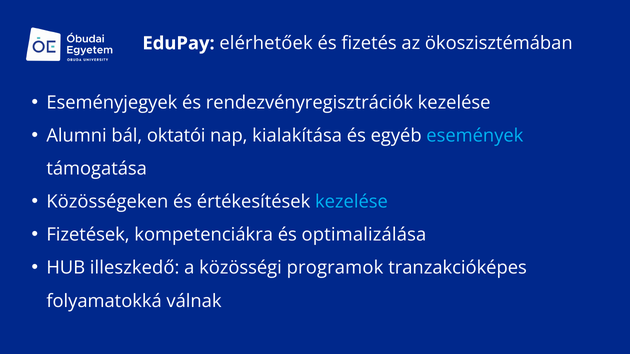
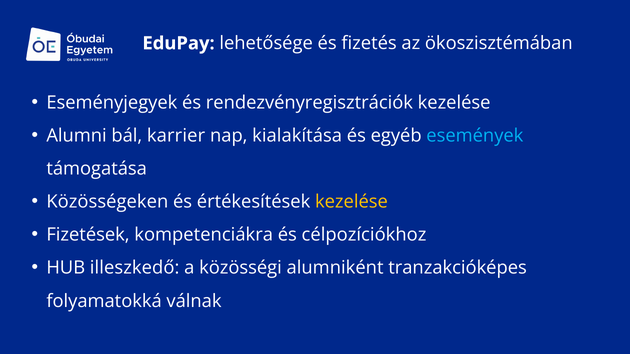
elérhetőek: elérhetőek -> lehetősége
oktatói: oktatói -> karrier
kezelése at (351, 202) colour: light blue -> yellow
optimalizálása: optimalizálása -> célpozíciókhoz
programok: programok -> alumniként
